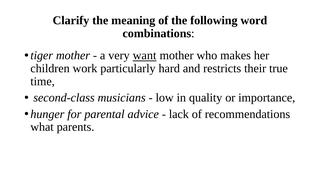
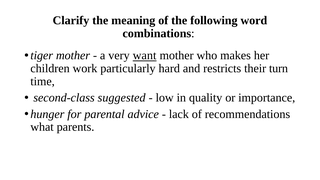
true: true -> turn
musicians: musicians -> suggested
